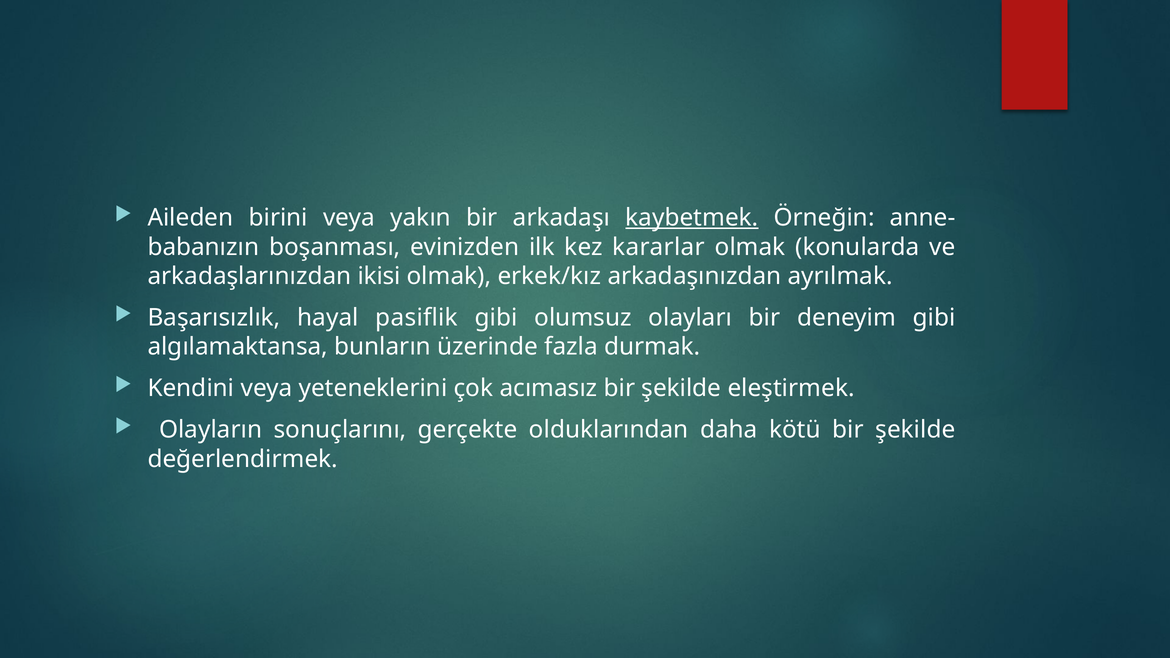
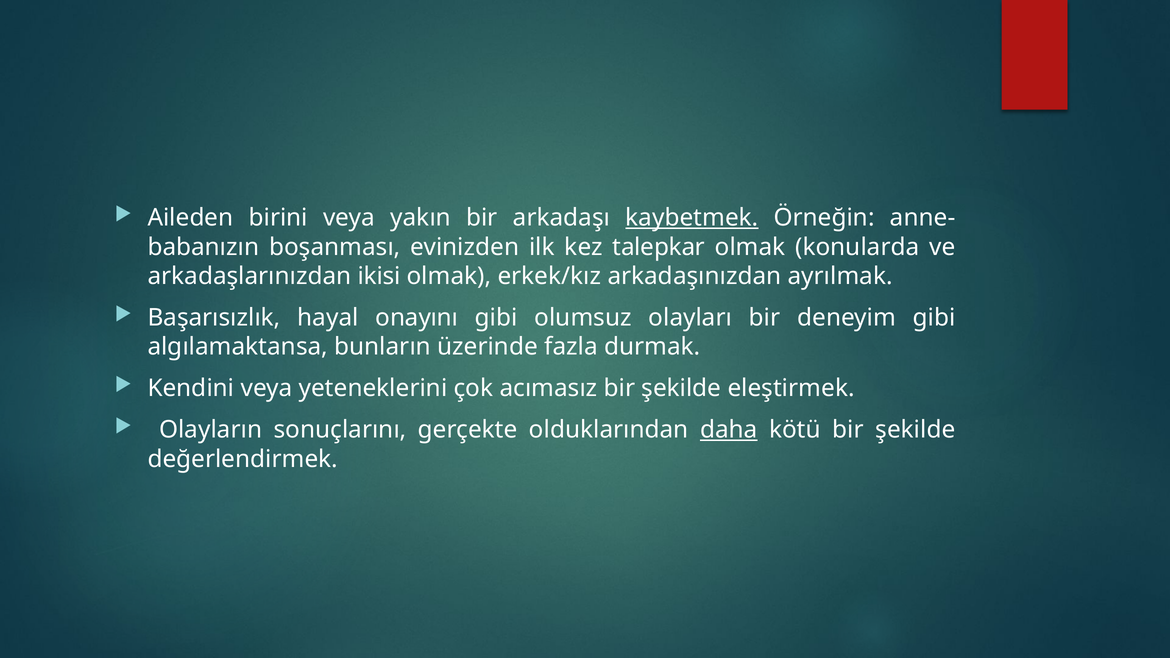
kararlar: kararlar -> talepkar
pasiflik: pasiflik -> onayını
daha underline: none -> present
